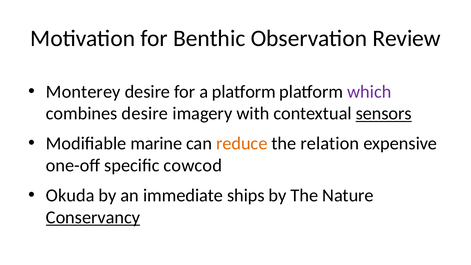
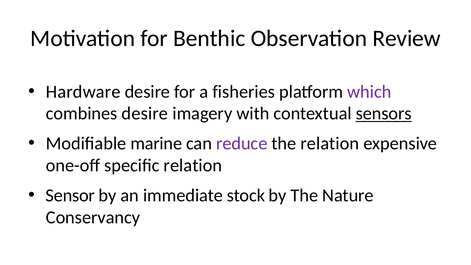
Monterey: Monterey -> Hardware
a platform: platform -> fisheries
reduce colour: orange -> purple
specific cowcod: cowcod -> relation
Okuda: Okuda -> Sensor
ships: ships -> stock
Conservancy underline: present -> none
